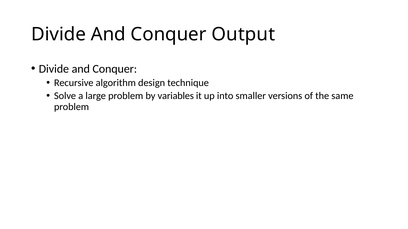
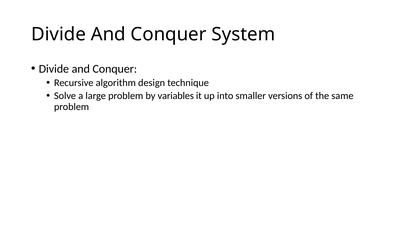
Output: Output -> System
